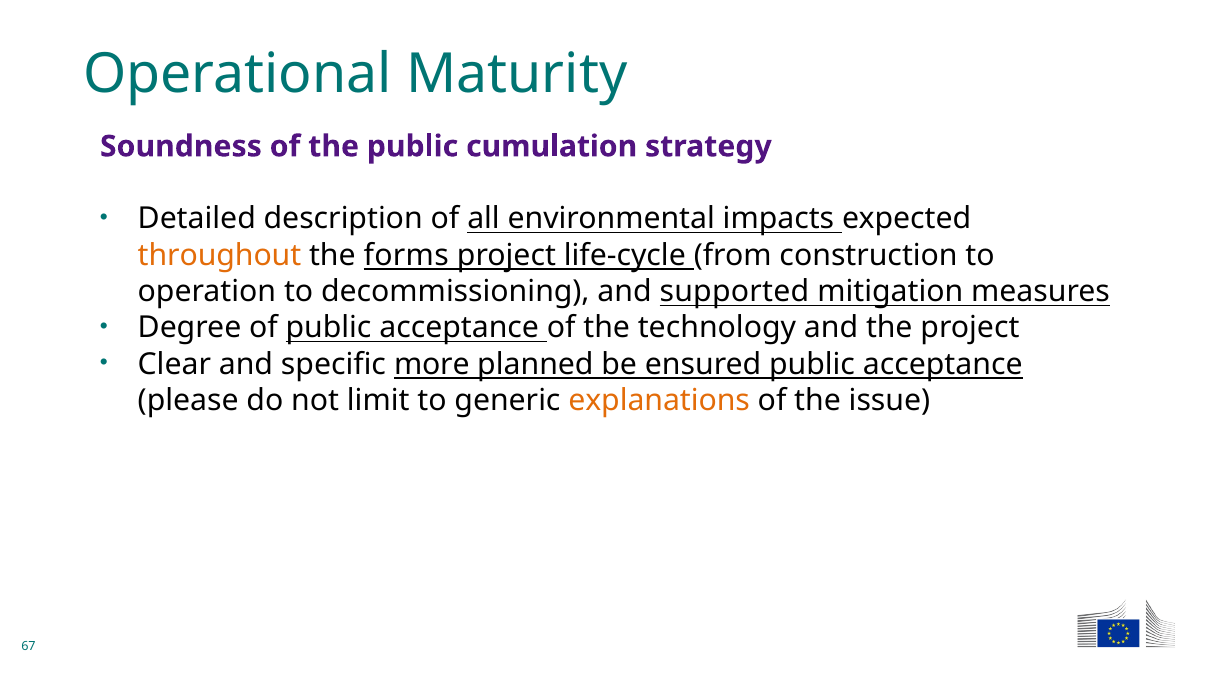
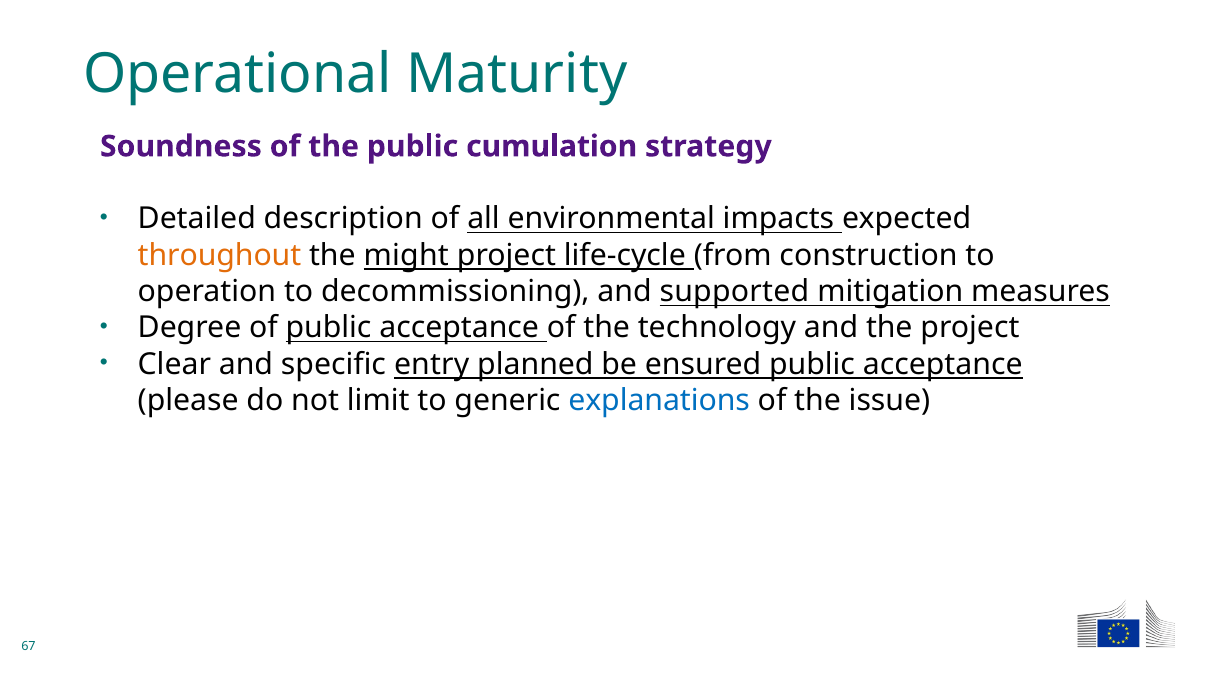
forms: forms -> might
more: more -> entry
explanations colour: orange -> blue
